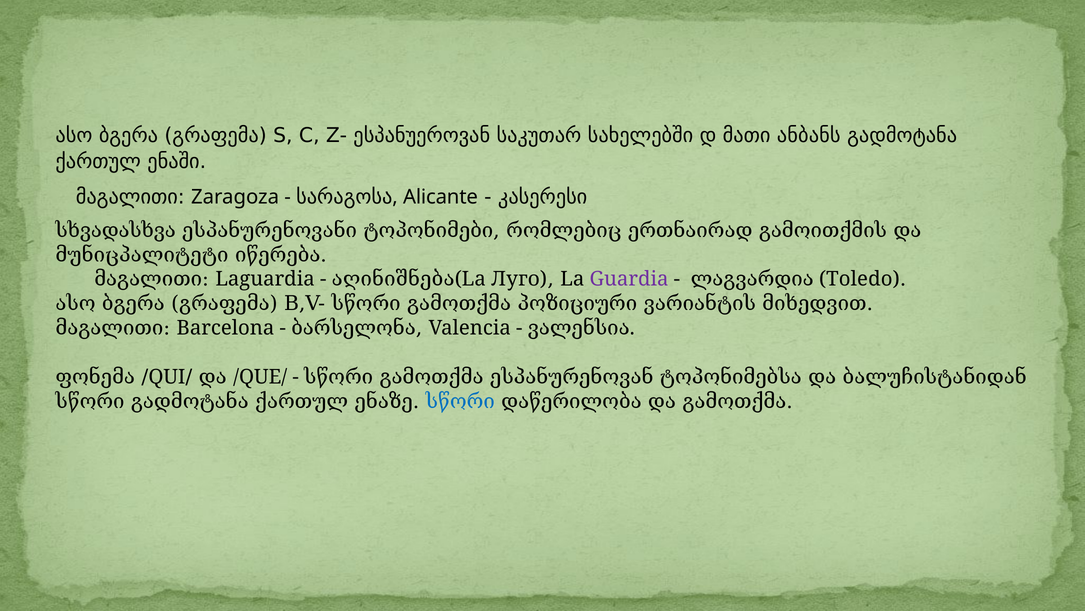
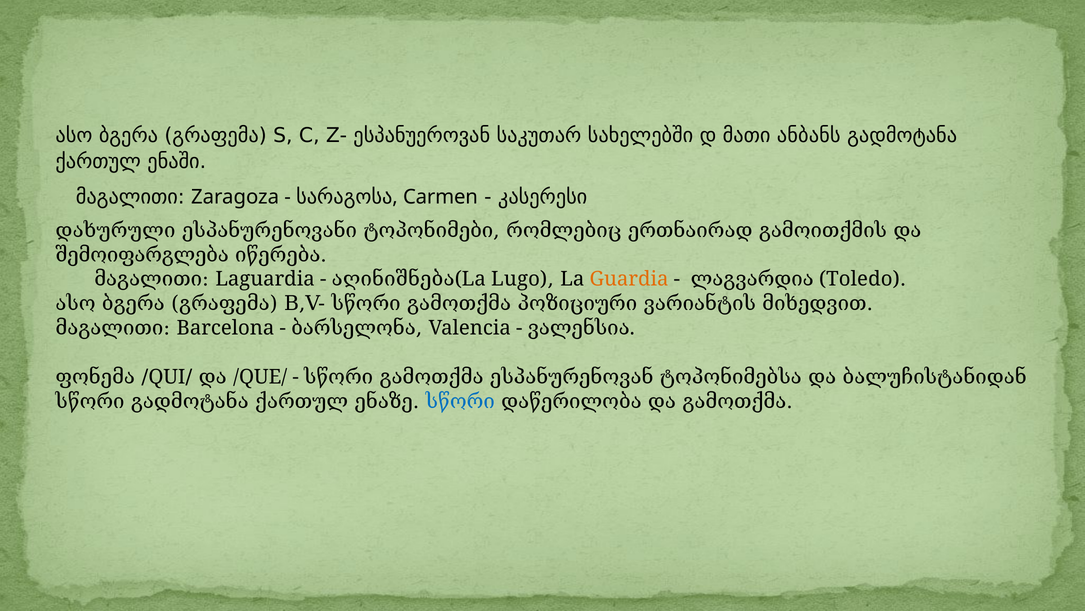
Alicante: Alicante -> Carmen
სხვადასხვა: სხვადასხვა -> დახურული
მუნიცპალიტეტი: მუნიცპალიტეტი -> შემოიფარგლება
Луго: Луго -> Lugo
Guardia colour: purple -> orange
